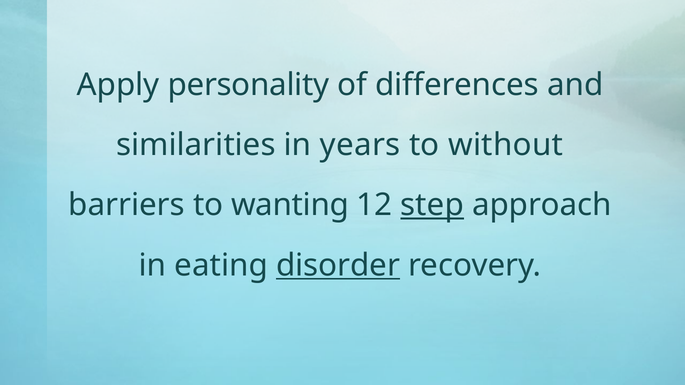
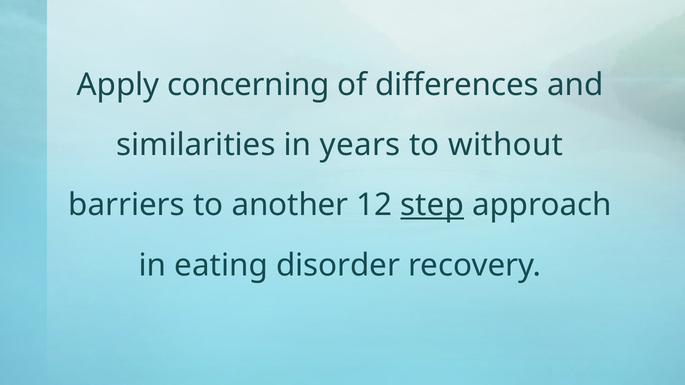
personality: personality -> concerning
wanting: wanting -> another
disorder underline: present -> none
